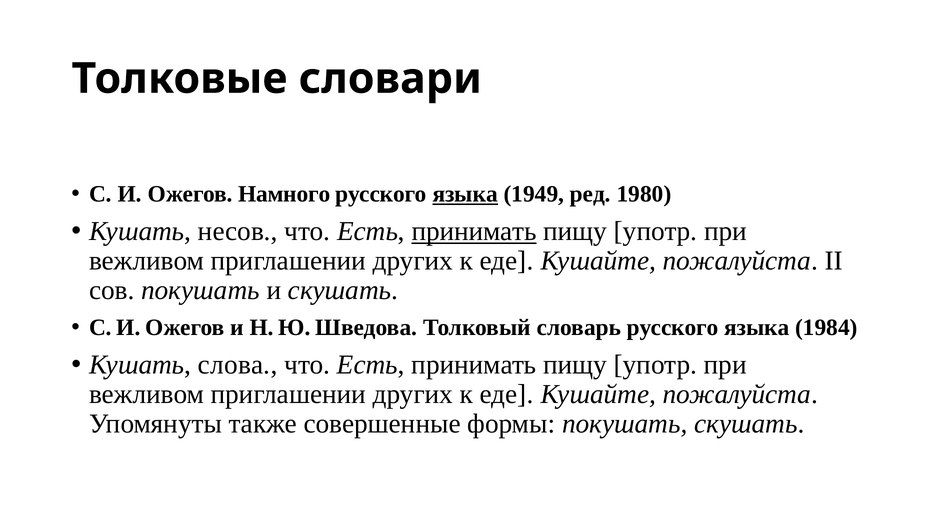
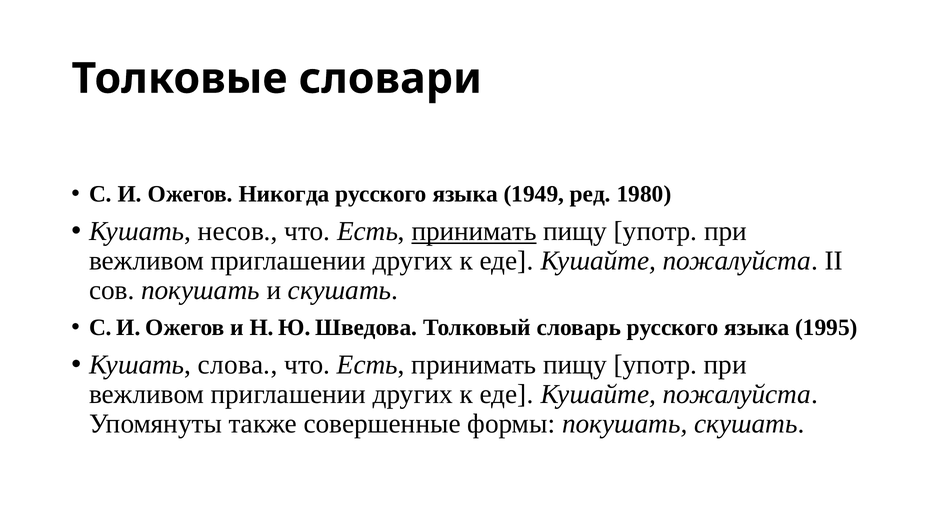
Намного: Намного -> Никогда
языка at (465, 194) underline: present -> none
1984: 1984 -> 1995
